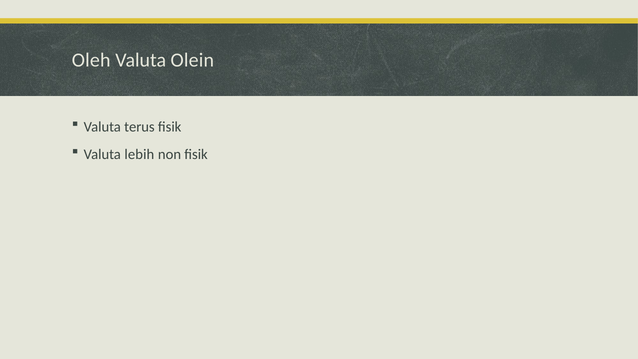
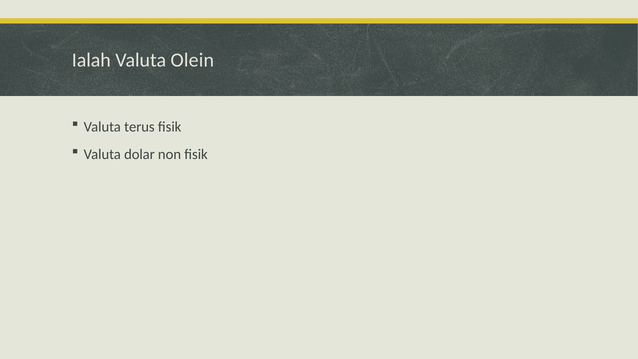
Oleh: Oleh -> Ialah
lebih: lebih -> dolar
